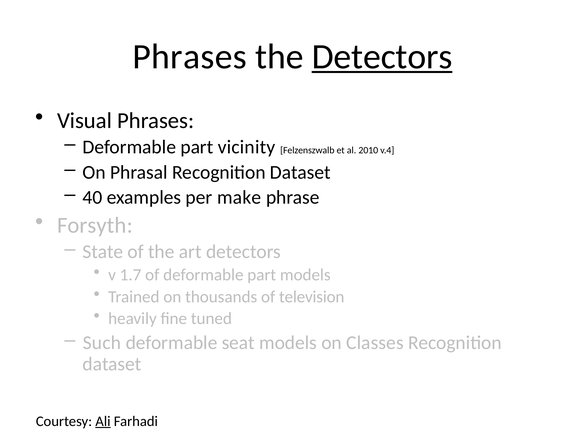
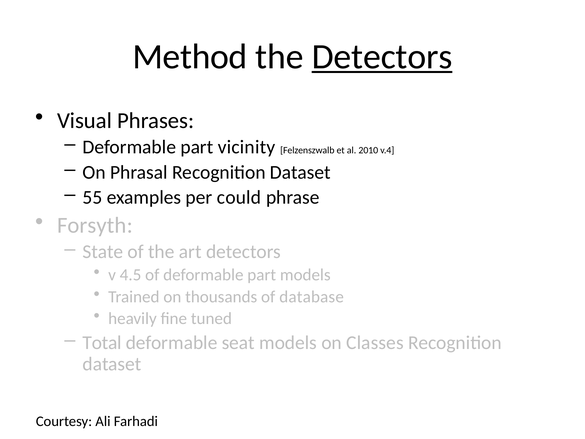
Phrases at (190, 57): Phrases -> Method
40: 40 -> 55
make: make -> could
1.7: 1.7 -> 4.5
television: television -> database
Such: Such -> Total
Ali underline: present -> none
